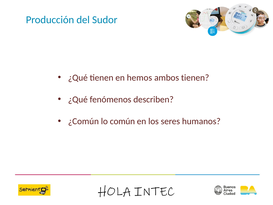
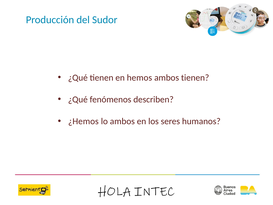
¿Común: ¿Común -> ¿Hemos
lo común: común -> ambos
